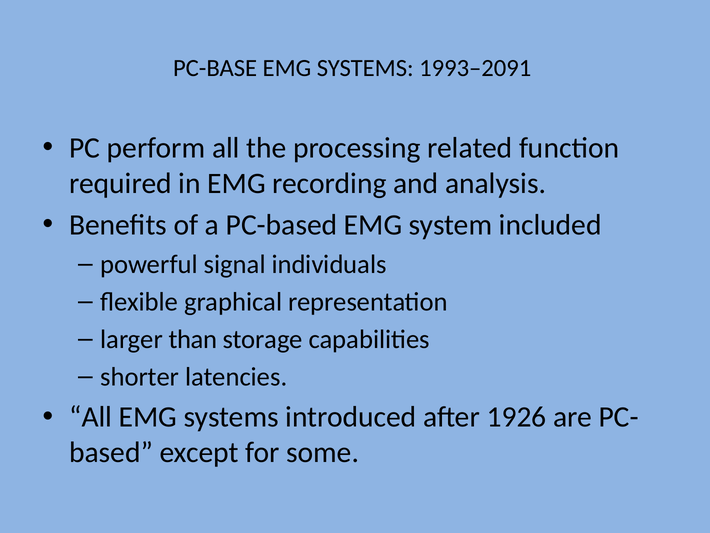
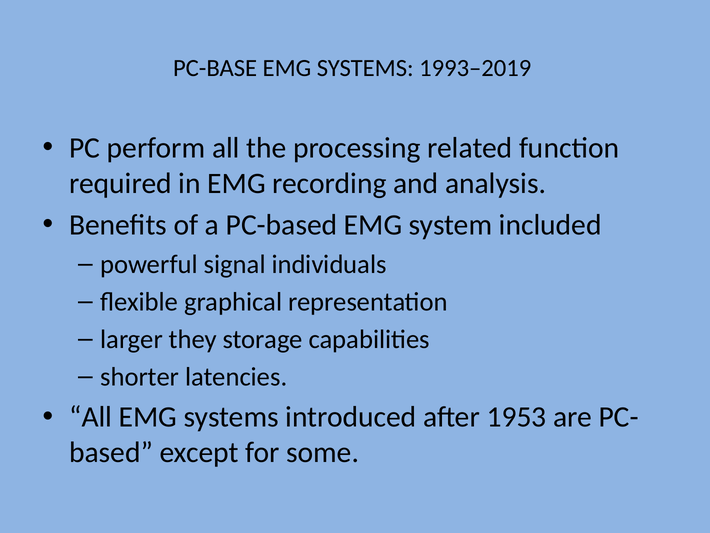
1993–2091: 1993–2091 -> 1993–2019
than: than -> they
1926: 1926 -> 1953
